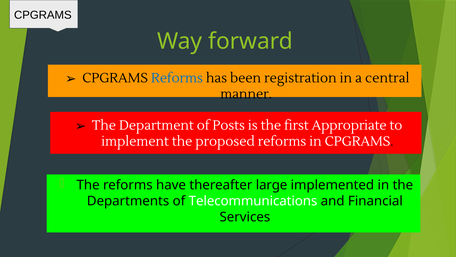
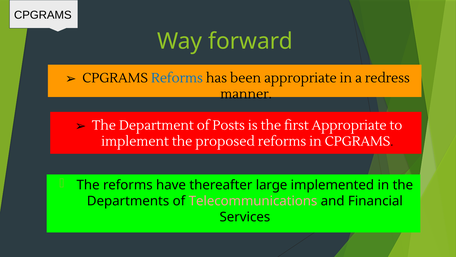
been registration: registration -> appropriate
central: central -> redress
Telecommunications colour: white -> pink
